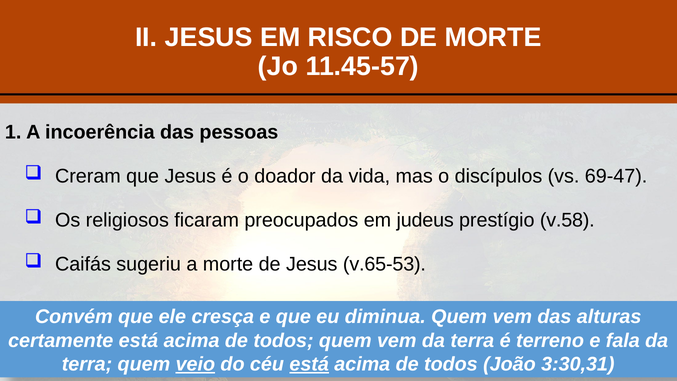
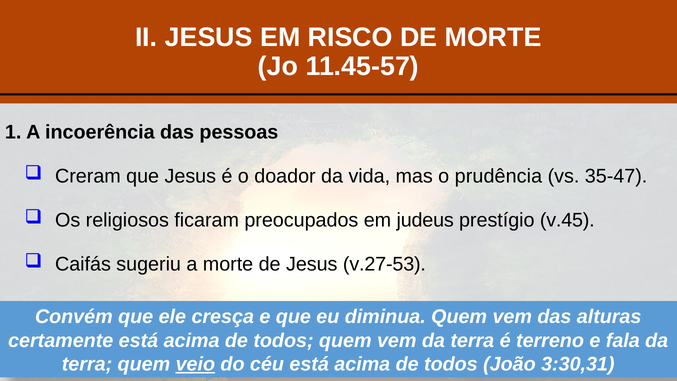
discípulos: discípulos -> prudência
69-47: 69-47 -> 35-47
v.58: v.58 -> v.45
v.65-53: v.65-53 -> v.27-53
está at (309, 364) underline: present -> none
